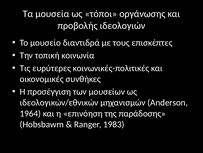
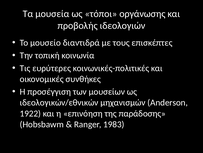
1964: 1964 -> 1922
